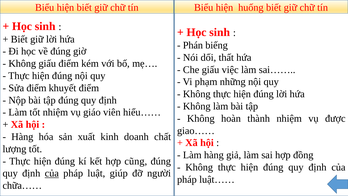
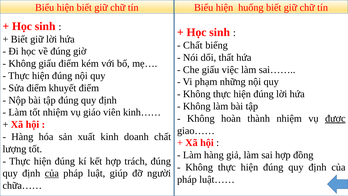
Phán at (193, 45): Phán -> Chất
hiểu……: hiểu…… -> kinh……
được underline: none -> present
cũng: cũng -> trách
